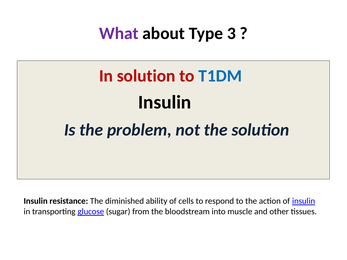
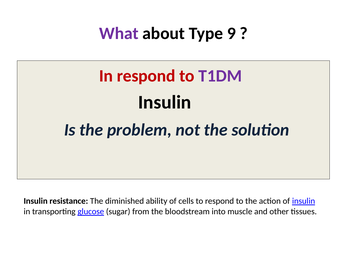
3: 3 -> 9
In solution: solution -> respond
T1DM colour: blue -> purple
